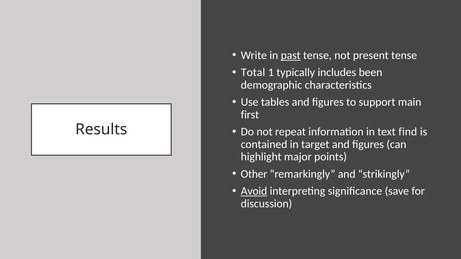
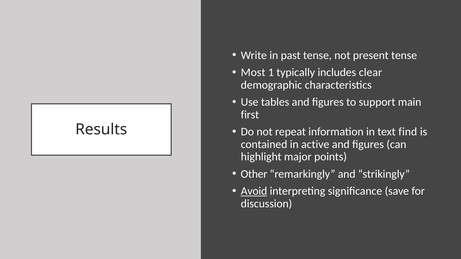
past underline: present -> none
Total: Total -> Most
been: been -> clear
target: target -> active
